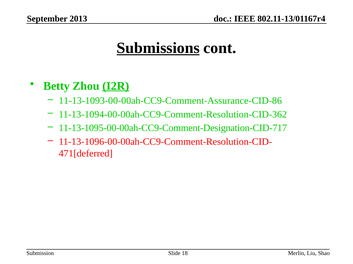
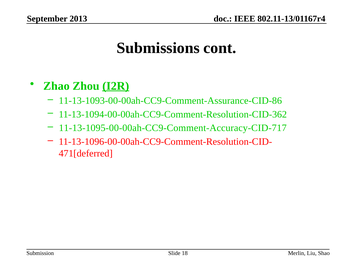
Submissions underline: present -> none
Betty: Betty -> Zhao
11-13-1095-00-00ah-CC9-Comment-Designation-CID-717: 11-13-1095-00-00ah-CC9-Comment-Designation-CID-717 -> 11-13-1095-00-00ah-CC9-Comment-Accuracy-CID-717
